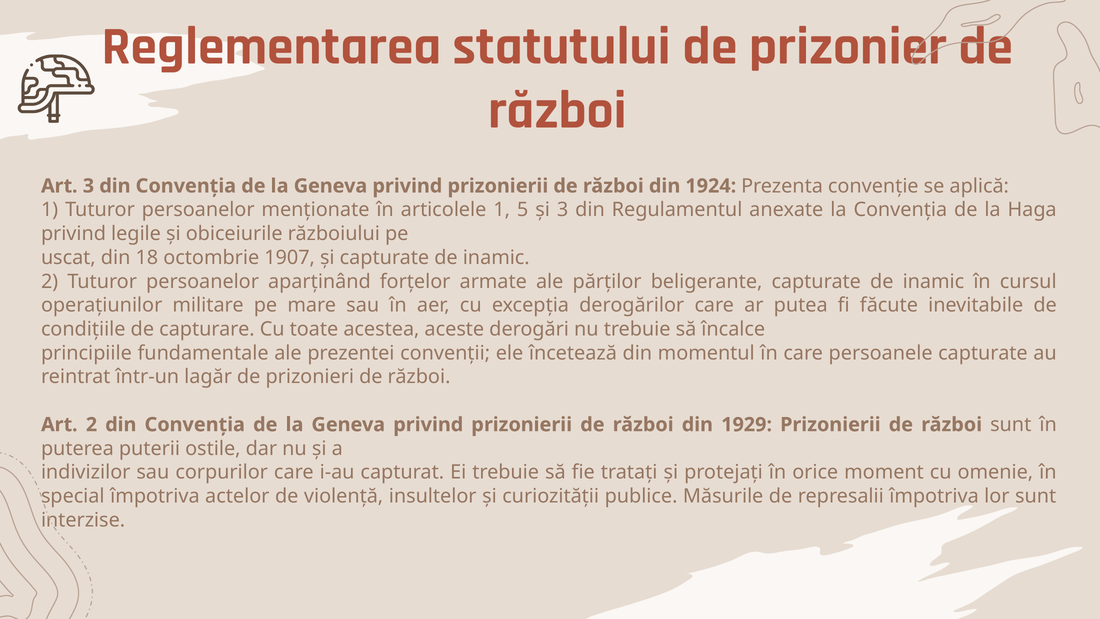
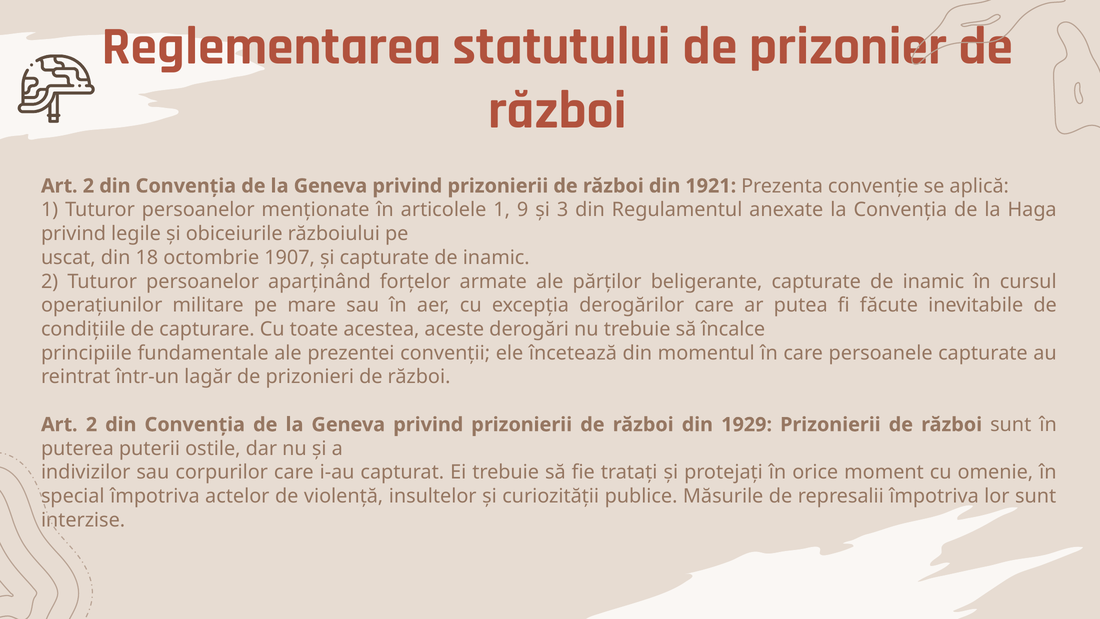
3 at (88, 186): 3 -> 2
1924: 1924 -> 1921
5: 5 -> 9
